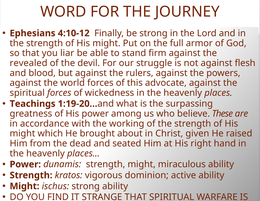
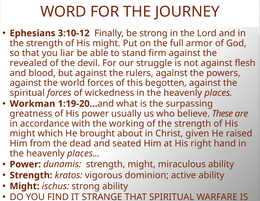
4:10-12: 4:10-12 -> 3:10-12
advocate: advocate -> begotten
Teachings: Teachings -> Workman
among: among -> usually
